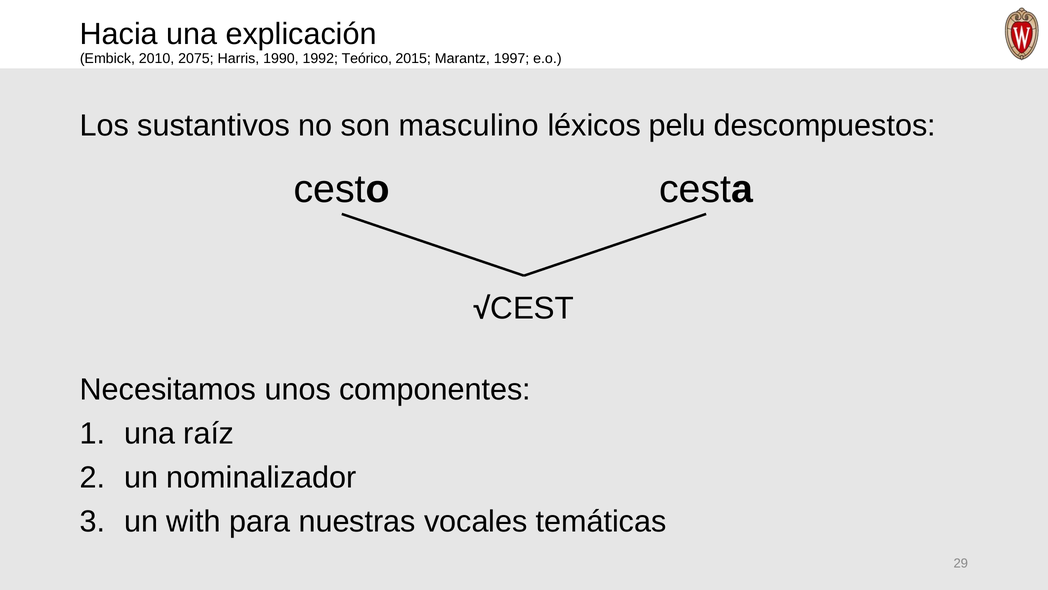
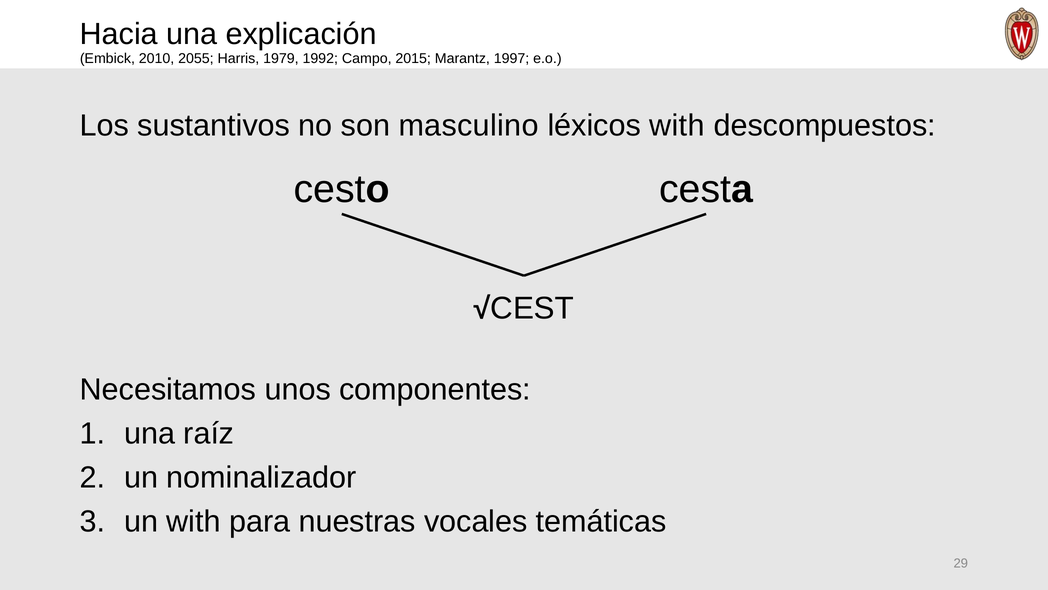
2075: 2075 -> 2055
1990: 1990 -> 1979
Teórico: Teórico -> Campo
léxicos pelu: pelu -> with
